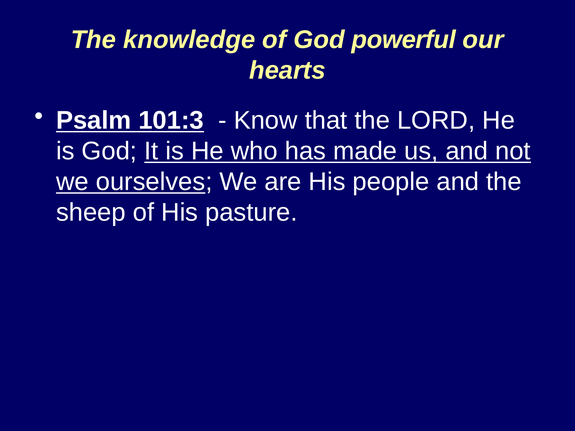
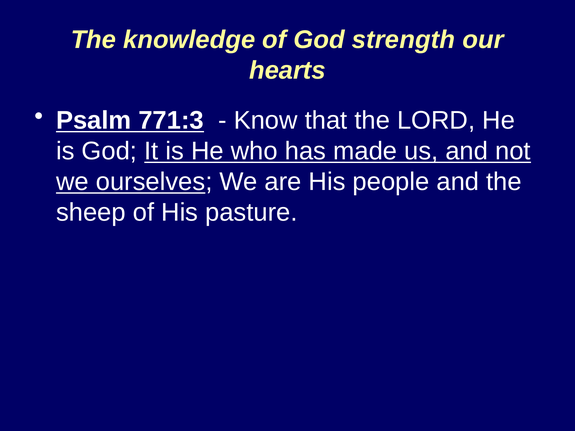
powerful: powerful -> strength
101:3: 101:3 -> 771:3
